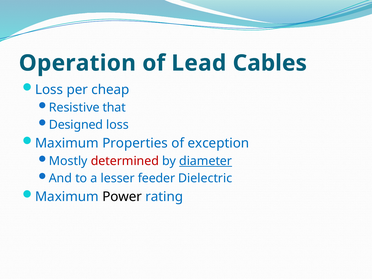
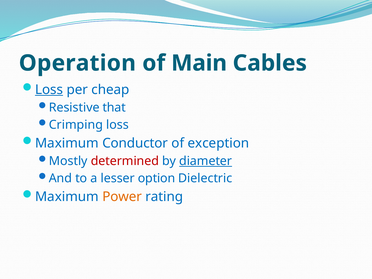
Lead: Lead -> Main
Loss at (49, 90) underline: none -> present
Designed: Designed -> Crimping
Properties: Properties -> Conductor
feeder: feeder -> option
Power colour: black -> orange
